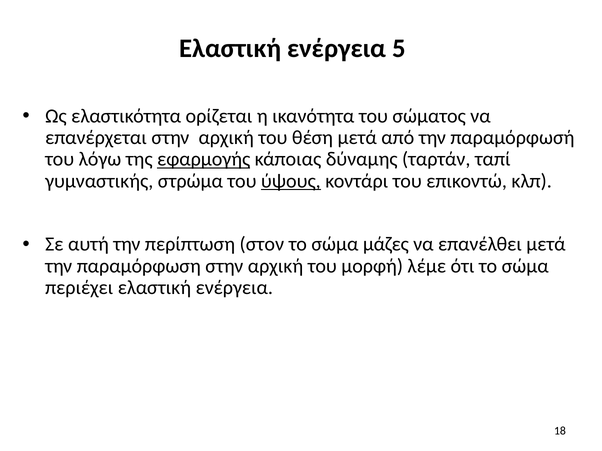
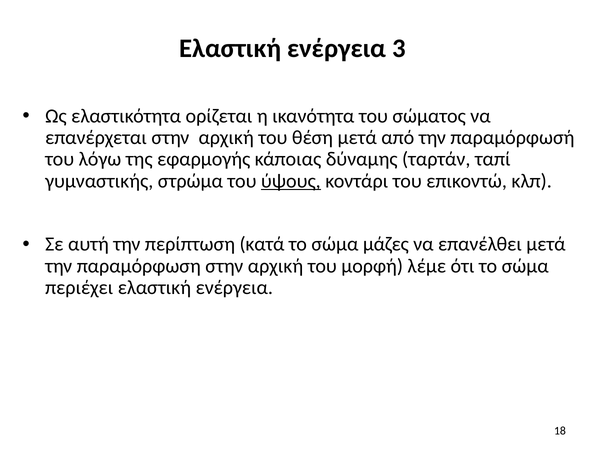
5: 5 -> 3
εφαρμογής underline: present -> none
στον: στον -> κατά
